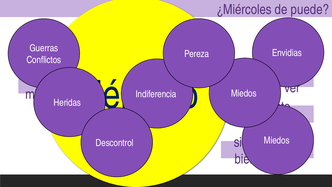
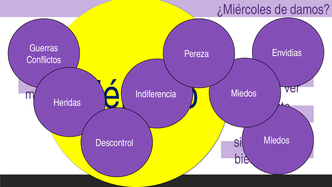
puede: puede -> damos
